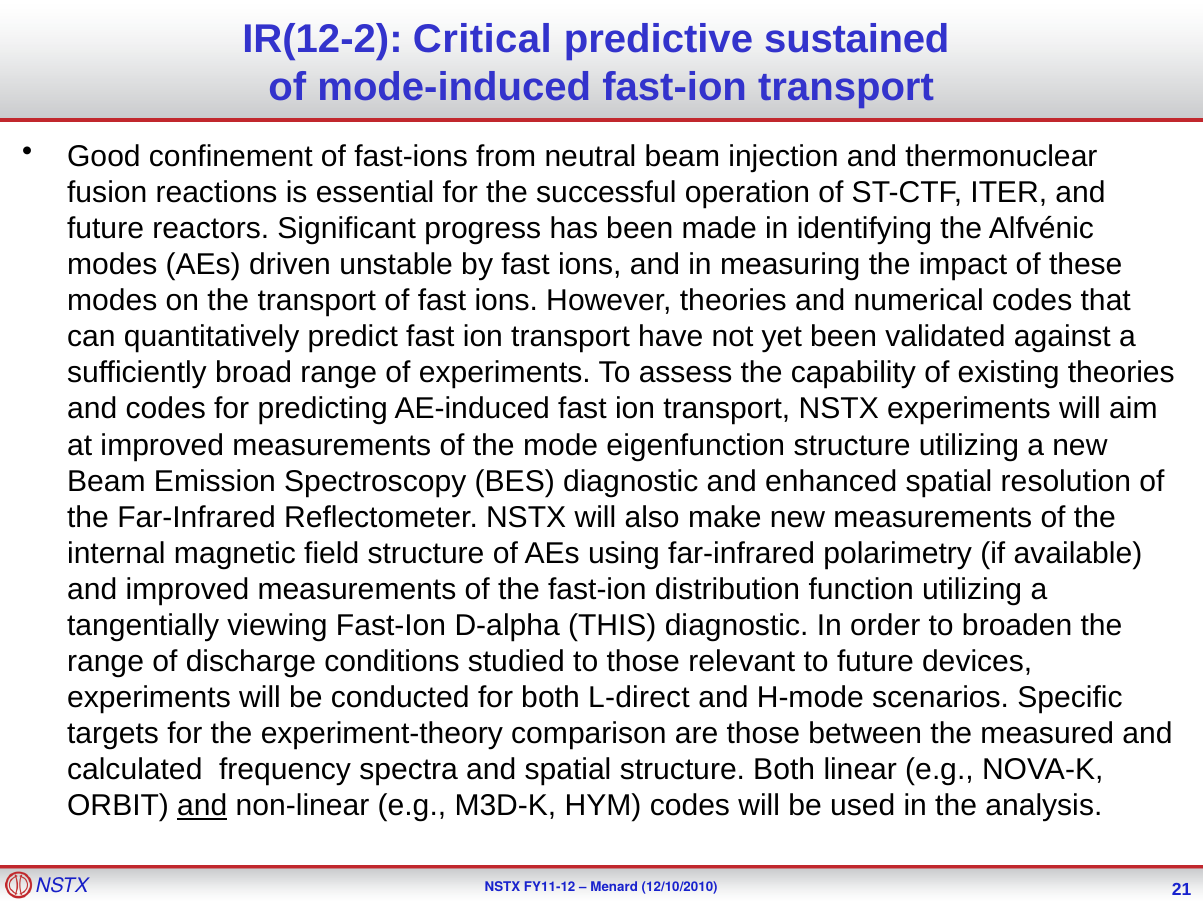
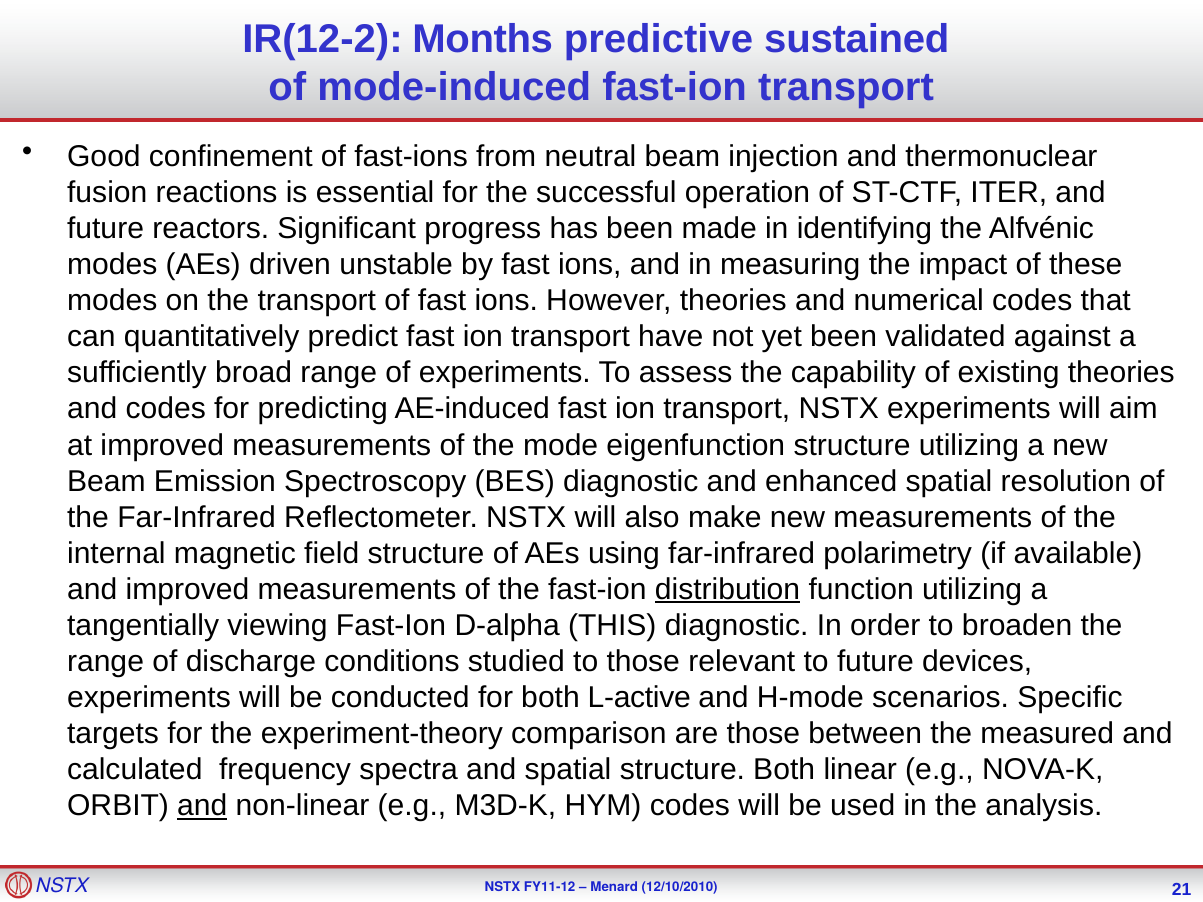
Critical: Critical -> Months
distribution underline: none -> present
L-direct: L-direct -> L-active
